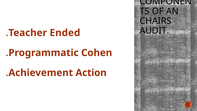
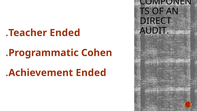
CHAIRS: CHAIRS -> DIRECT
Action at (91, 73): Action -> Ended
